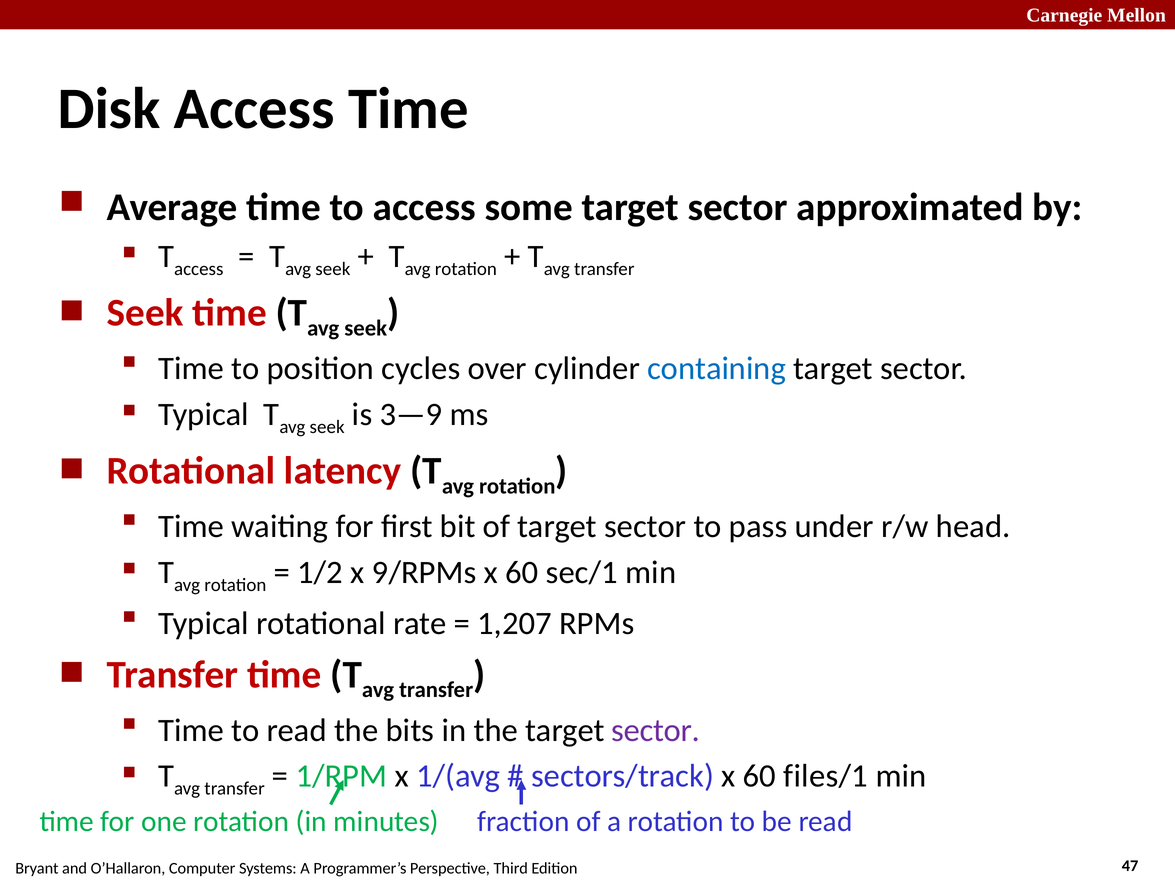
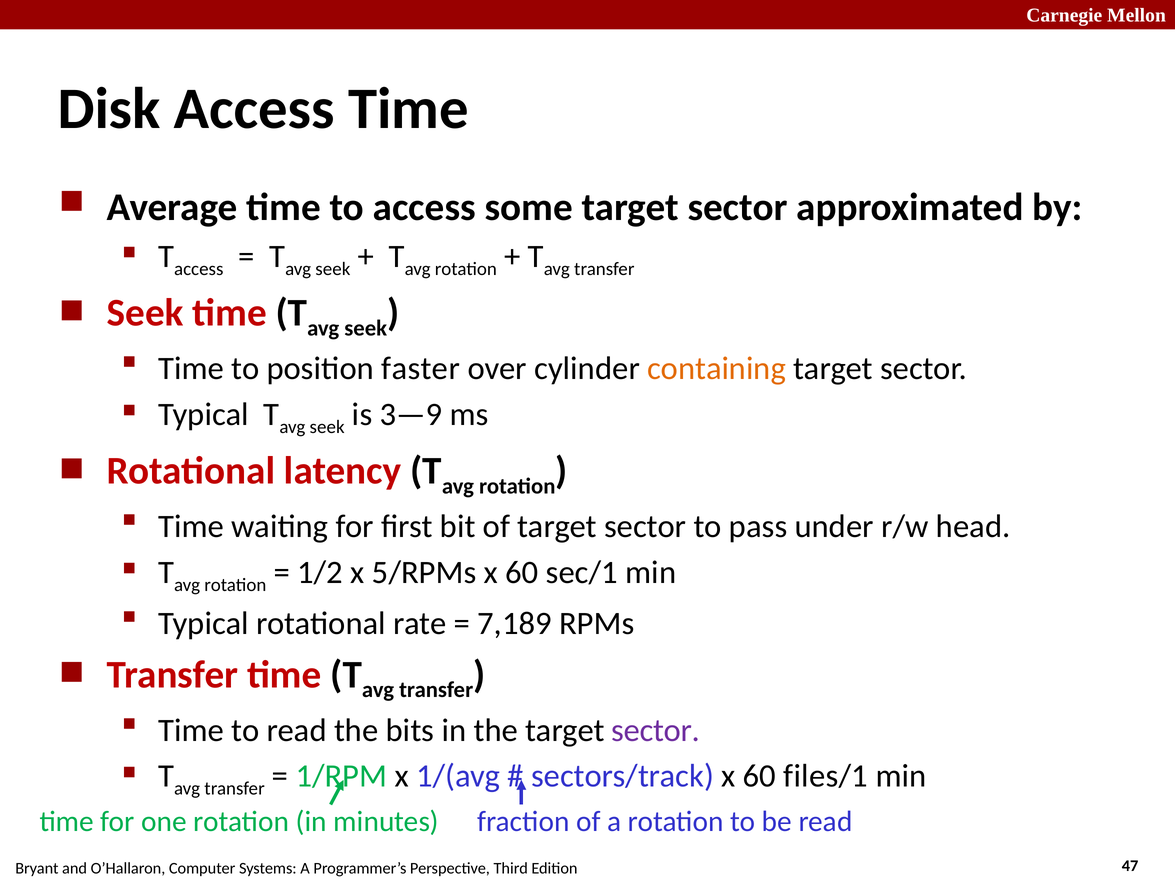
cycles: cycles -> faster
containing colour: blue -> orange
9/RPMs: 9/RPMs -> 5/RPMs
1,207: 1,207 -> 7,189
